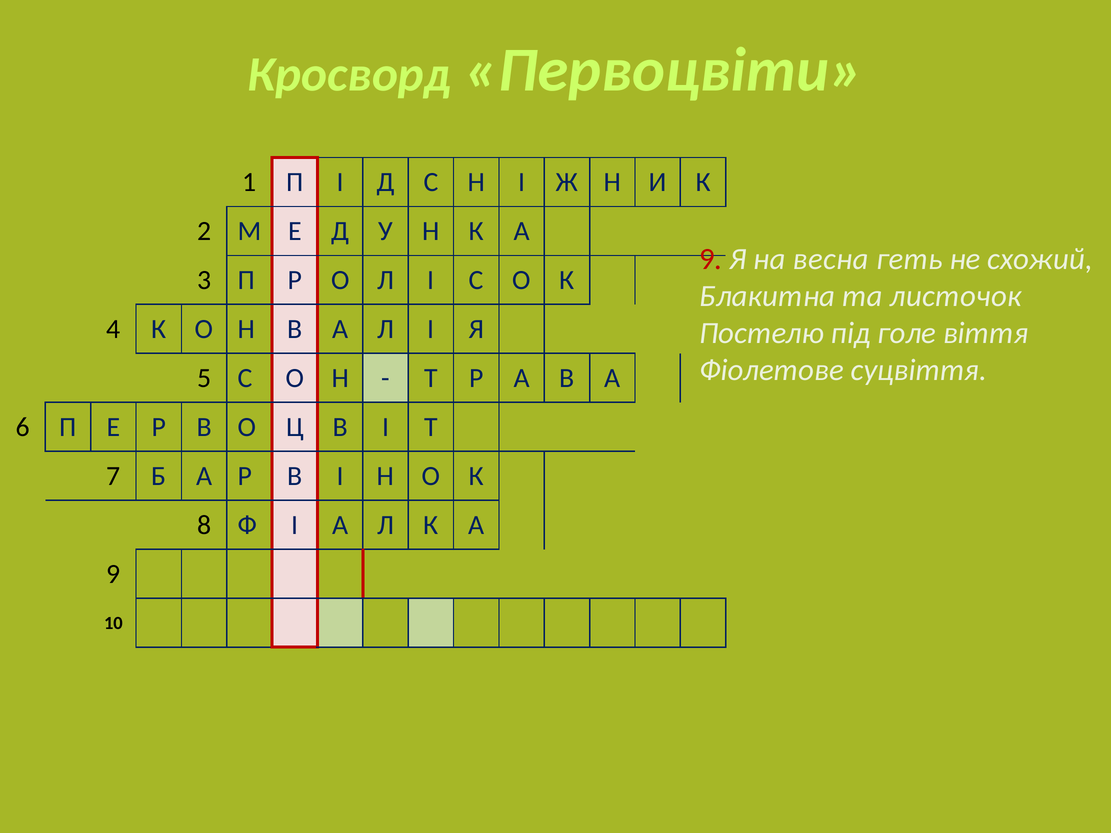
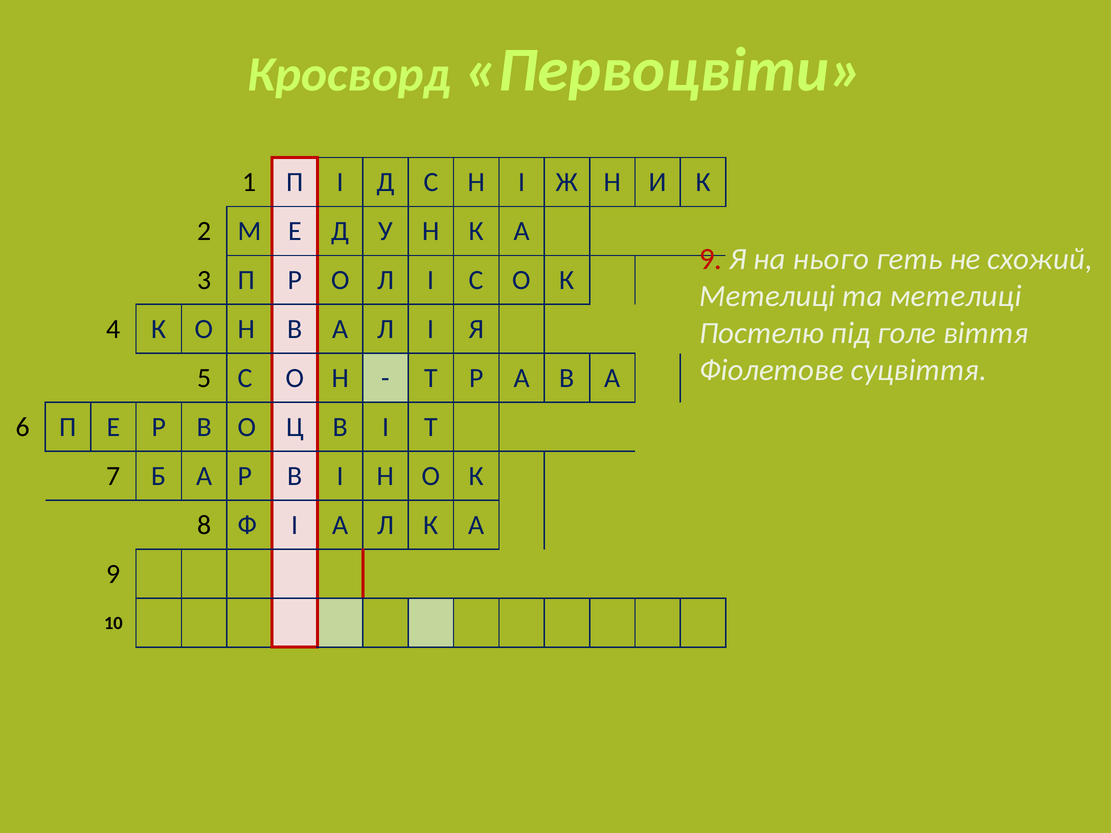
весна: весна -> нього
Блакитна at (767, 296): Блакитна -> Метелиці
та листочок: листочок -> метелиці
